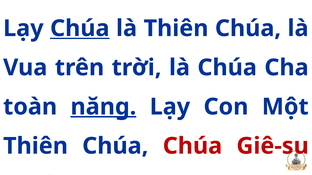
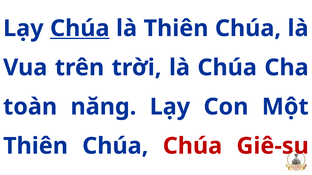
năng underline: present -> none
